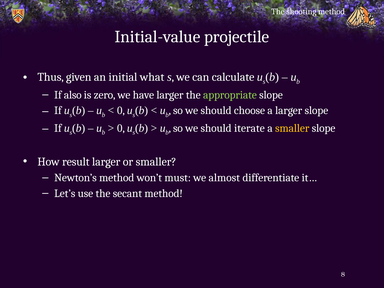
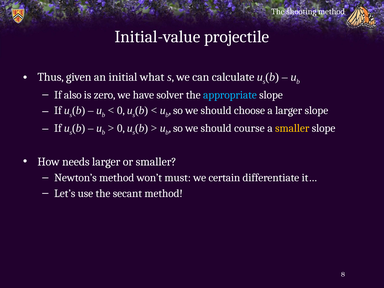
have larger: larger -> solver
appropriate colour: light green -> light blue
iterate: iterate -> course
result: result -> needs
almost: almost -> certain
